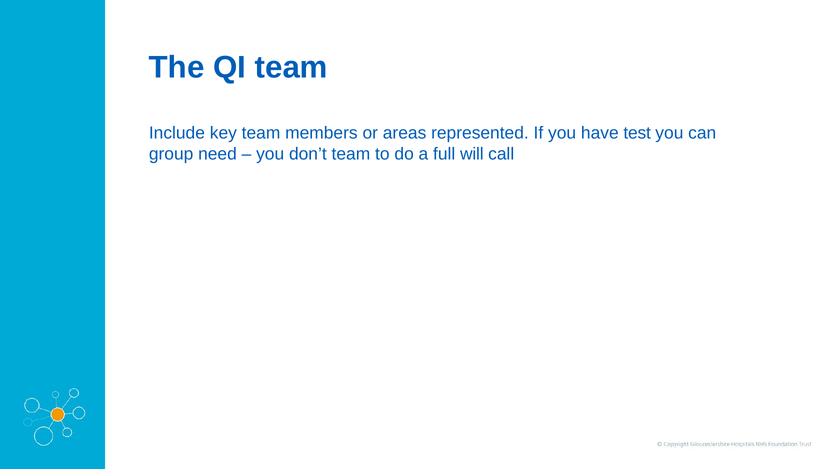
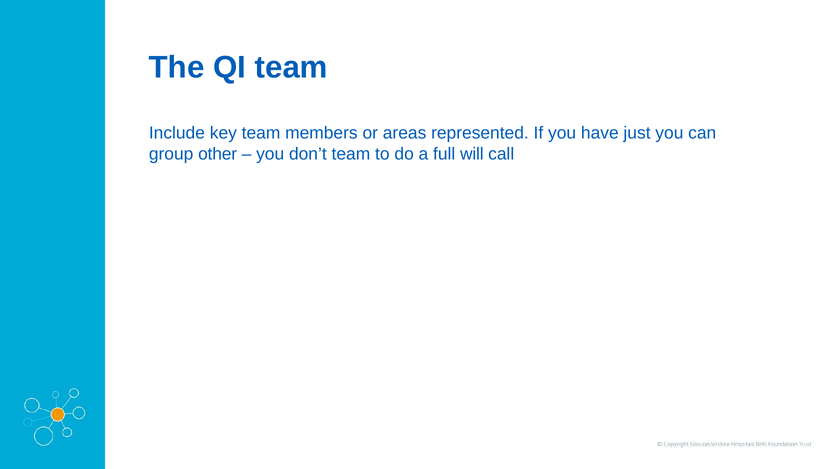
test: test -> just
need: need -> other
